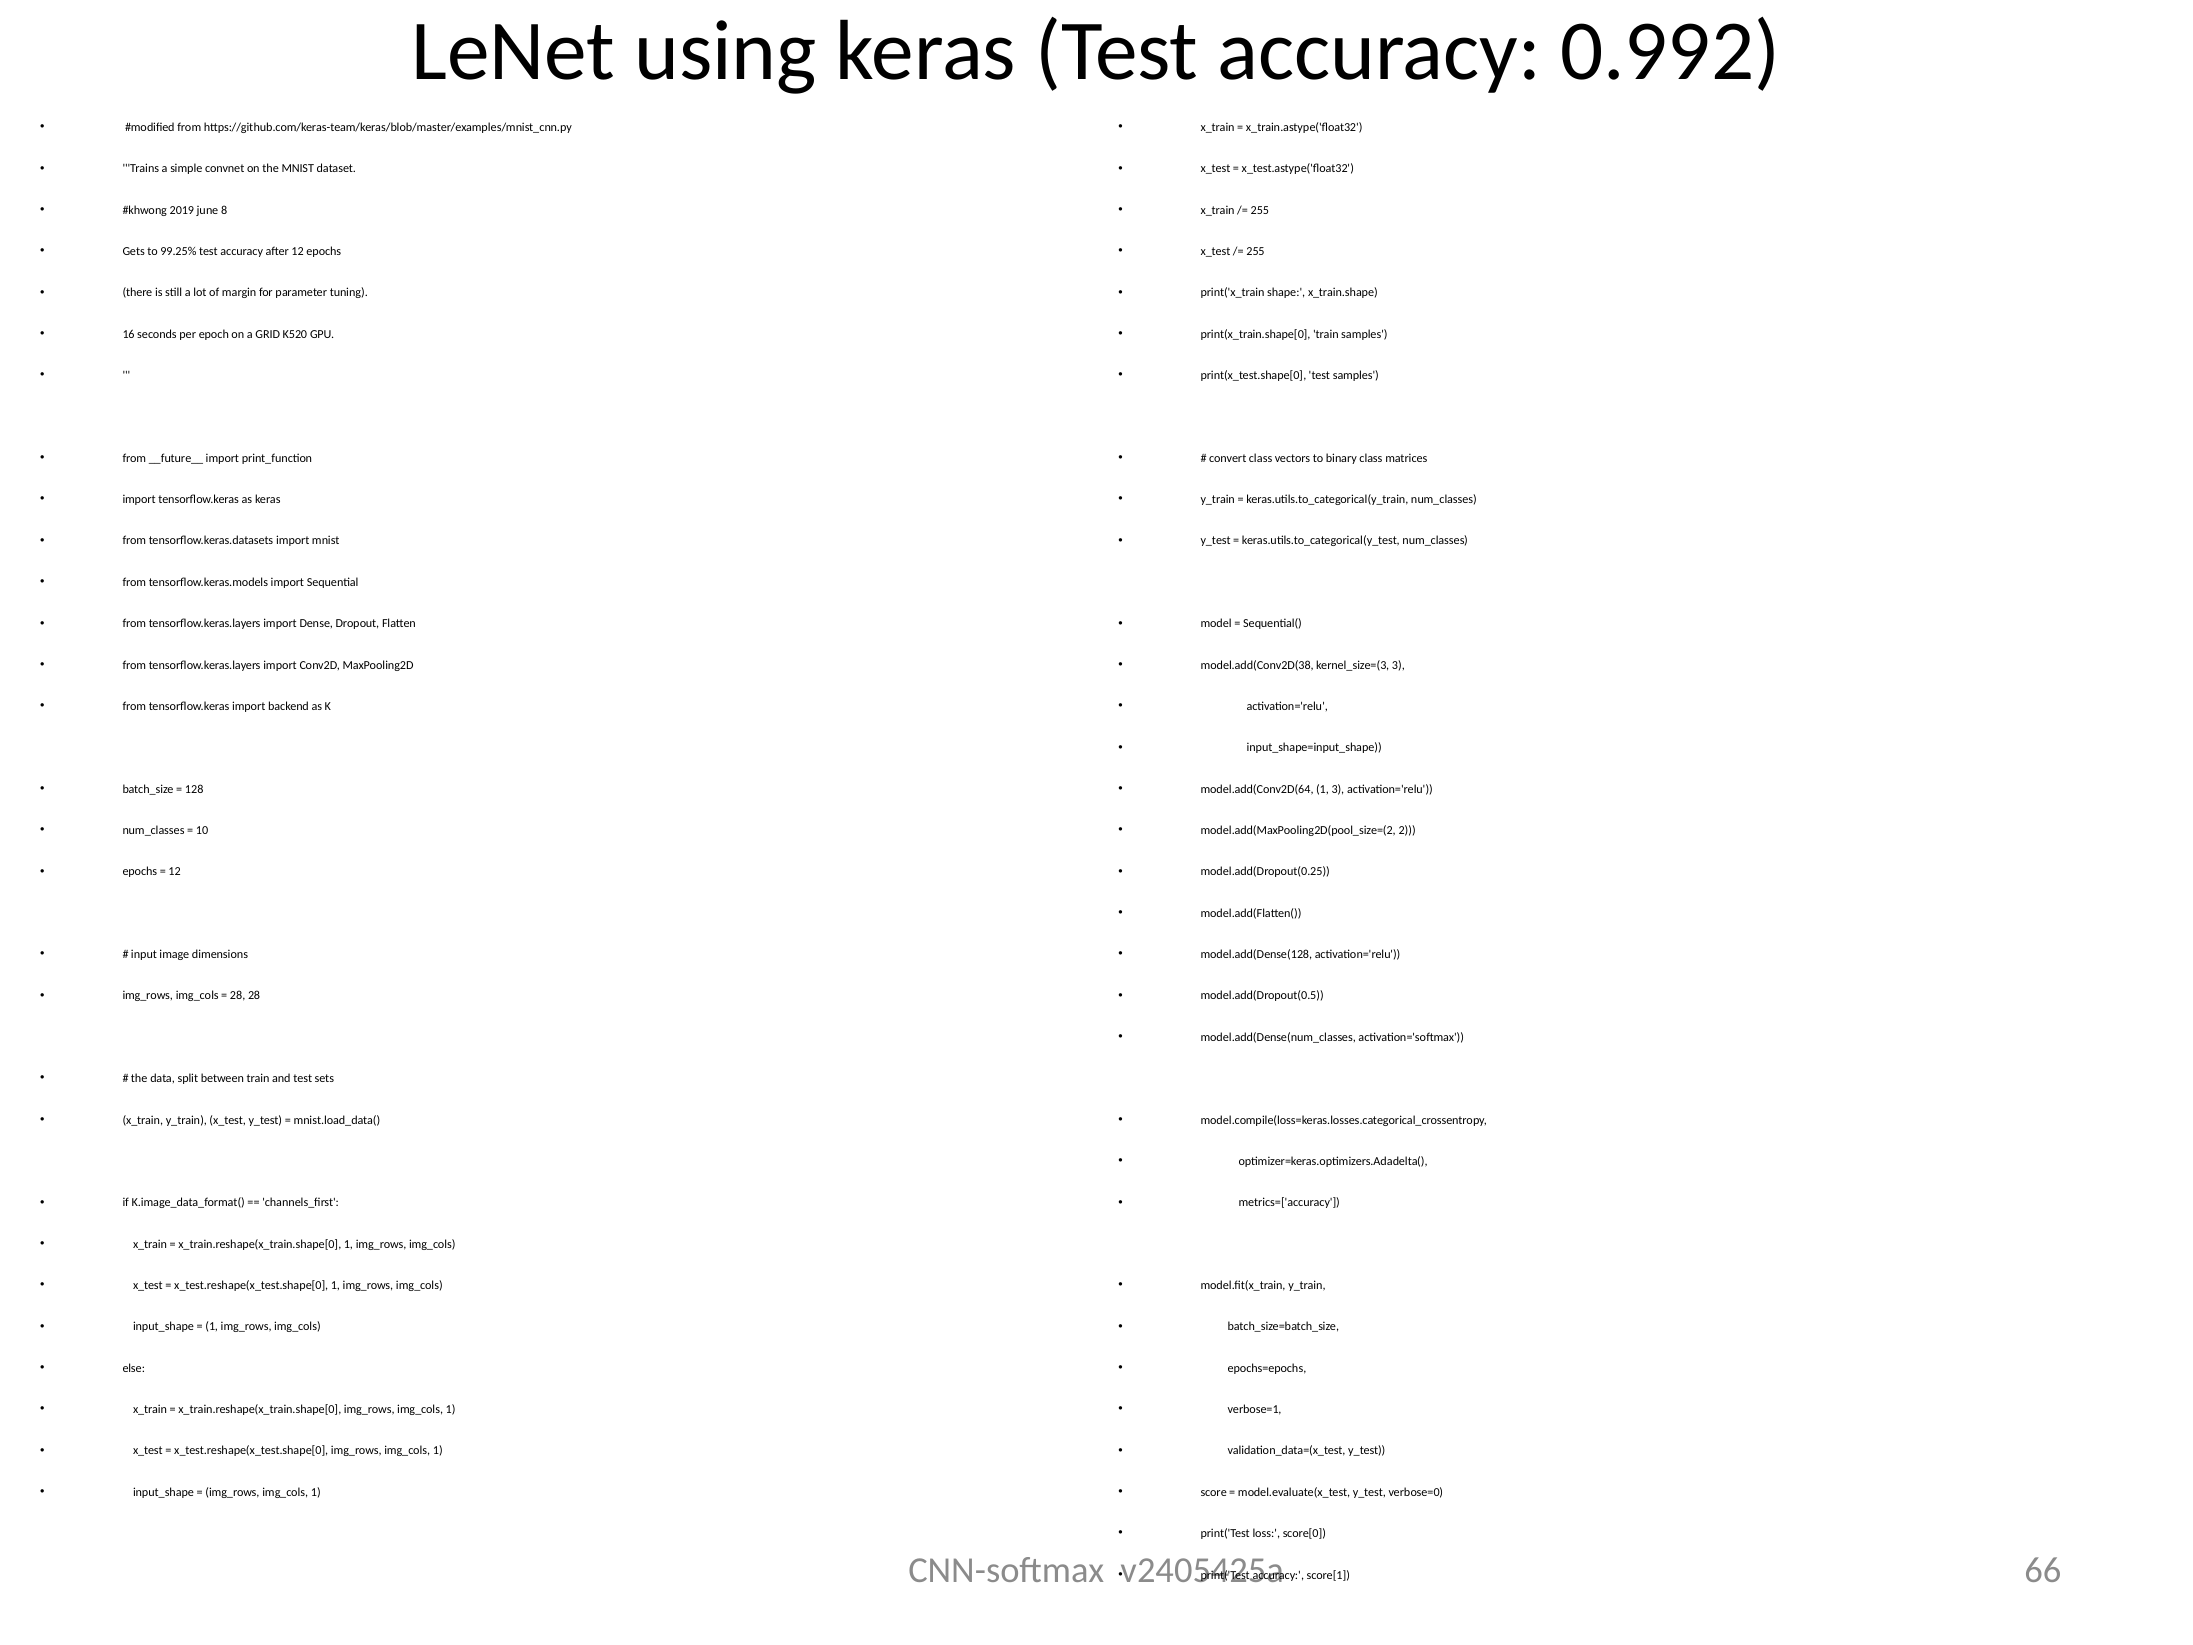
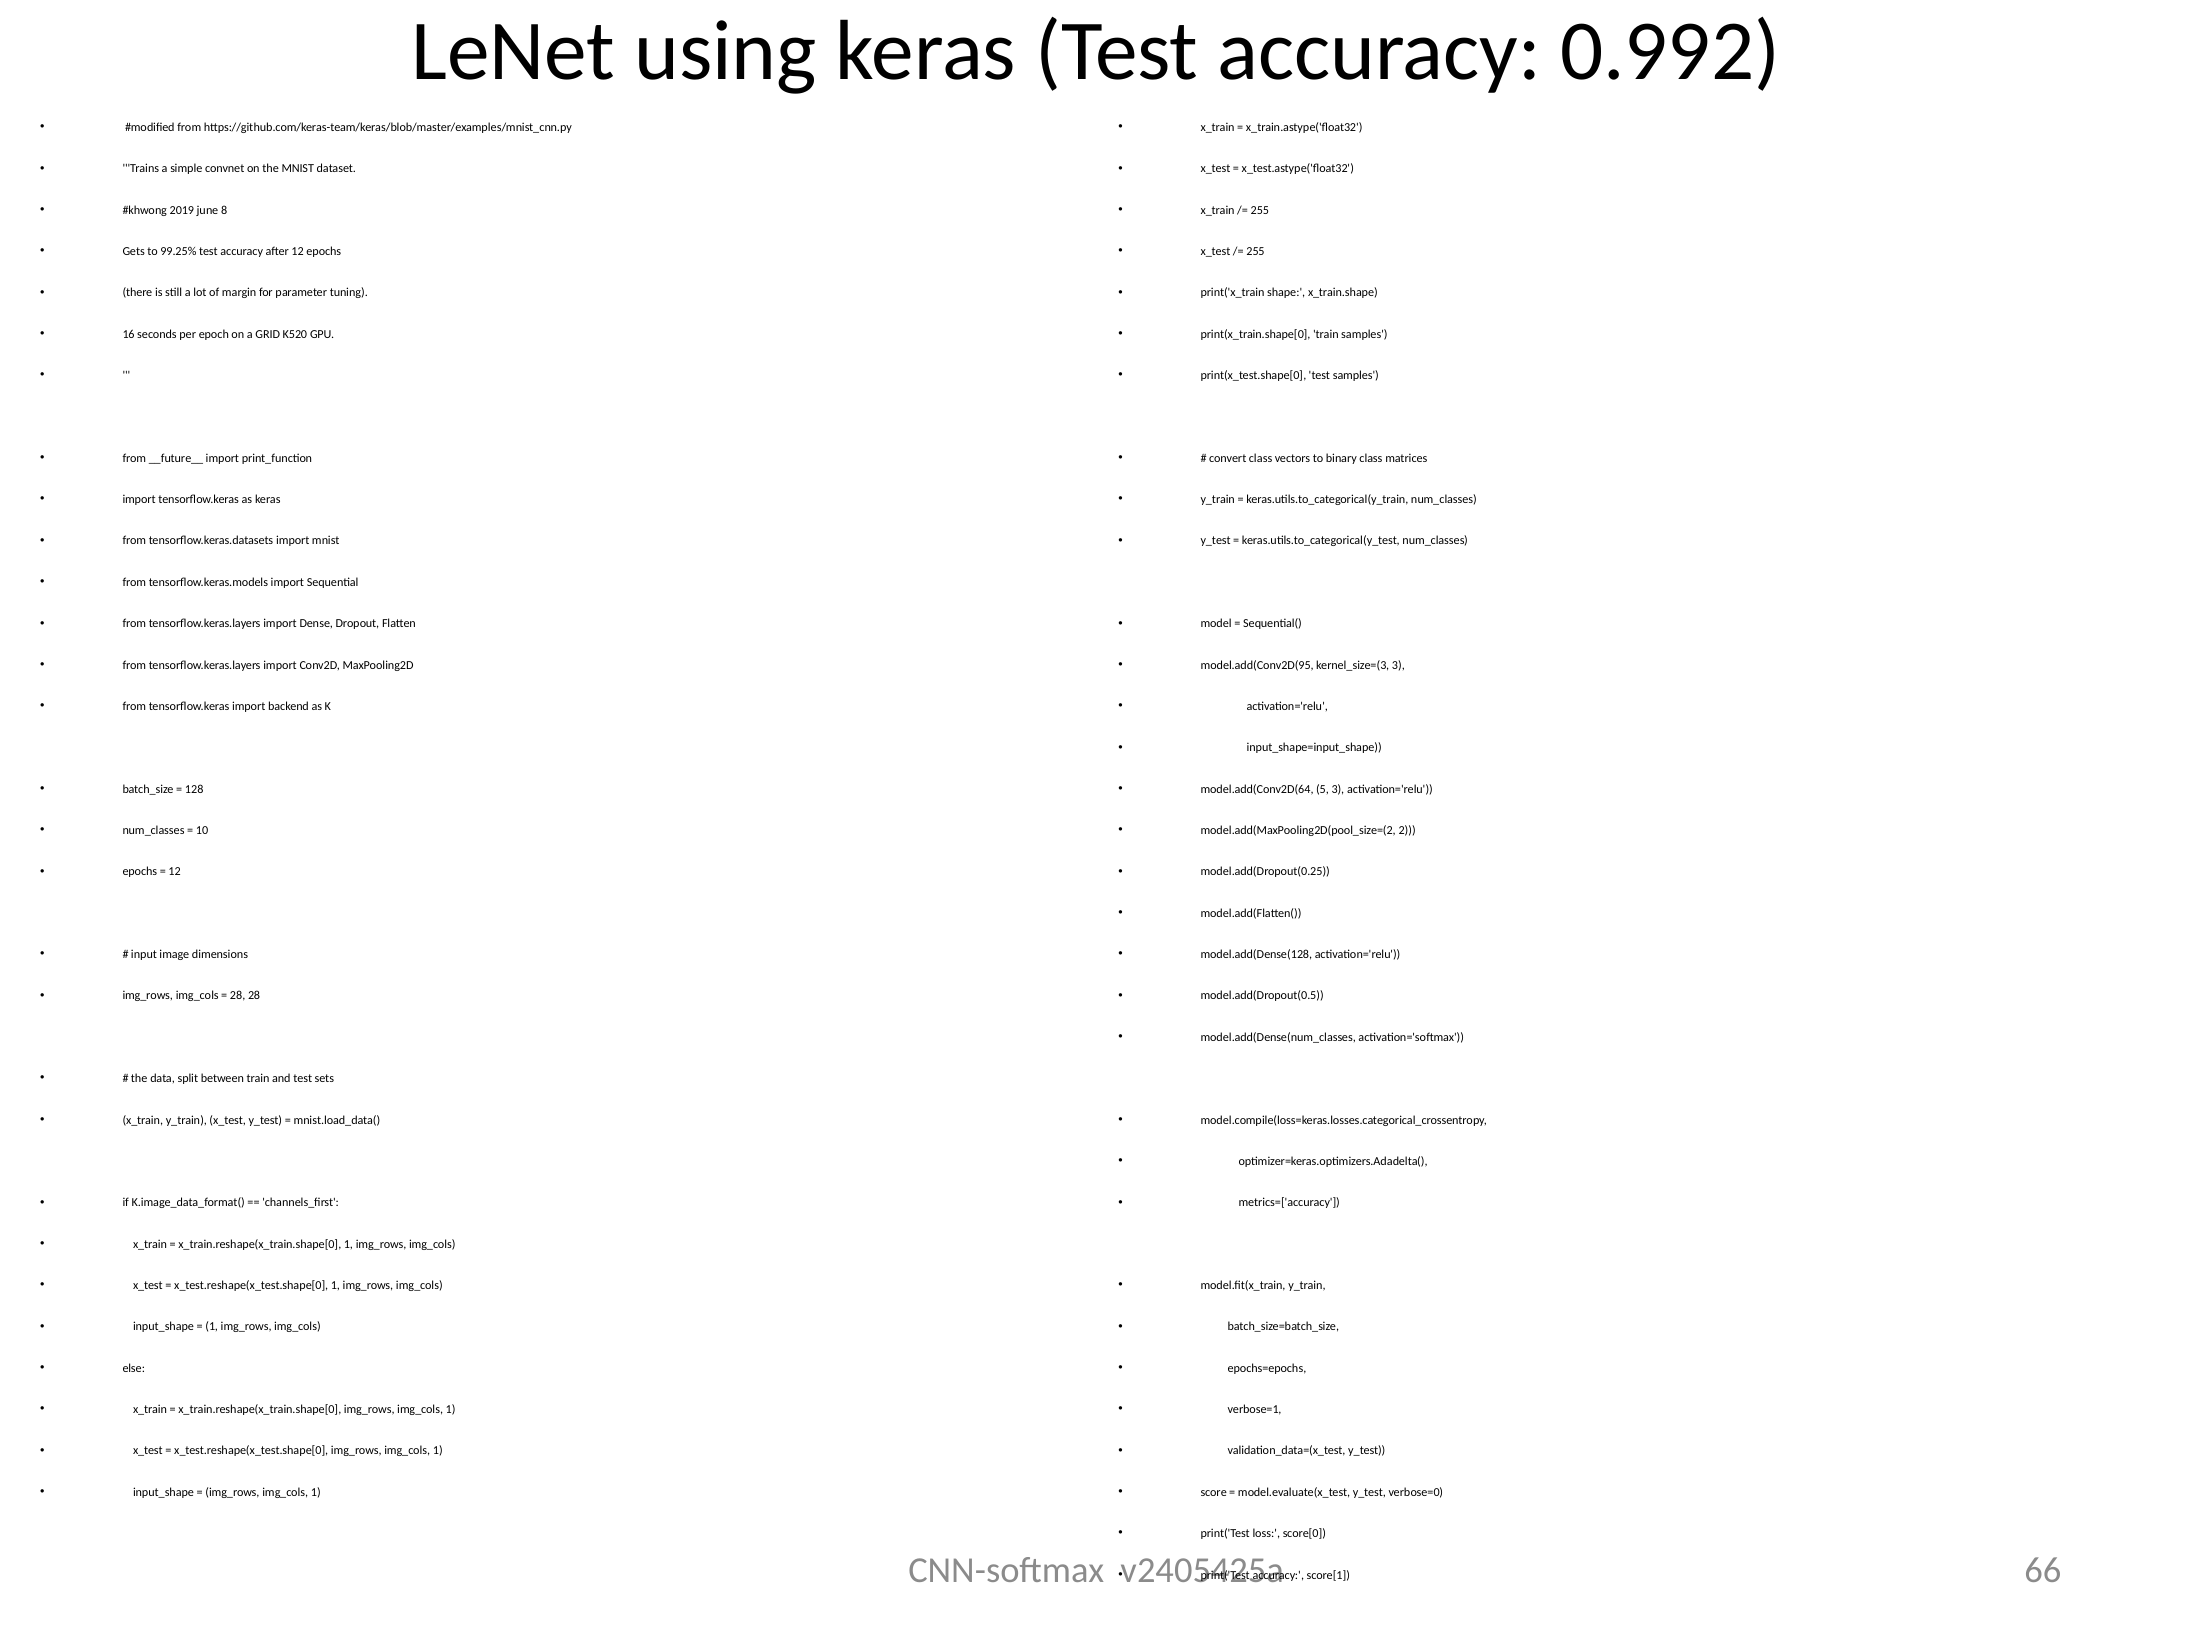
model.add(Conv2D(38: model.add(Conv2D(38 -> model.add(Conv2D(95
model.add(Conv2D(64 1: 1 -> 5
